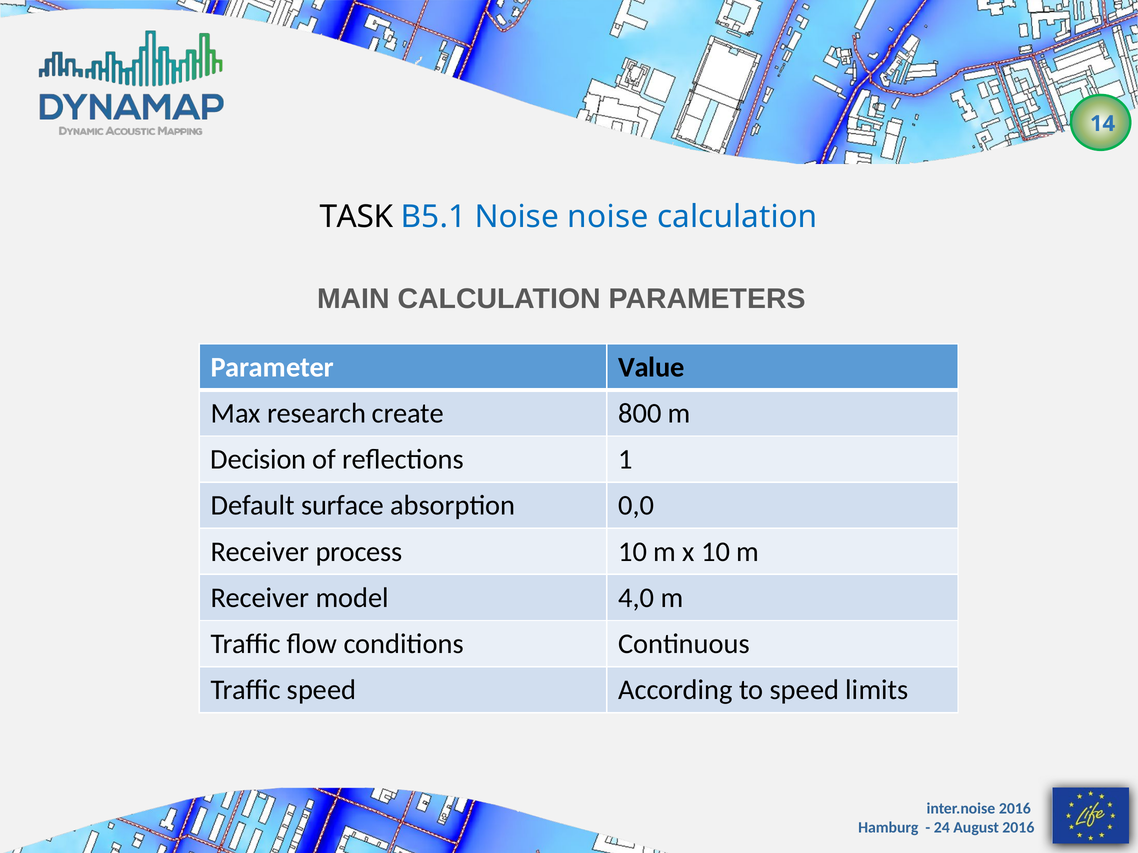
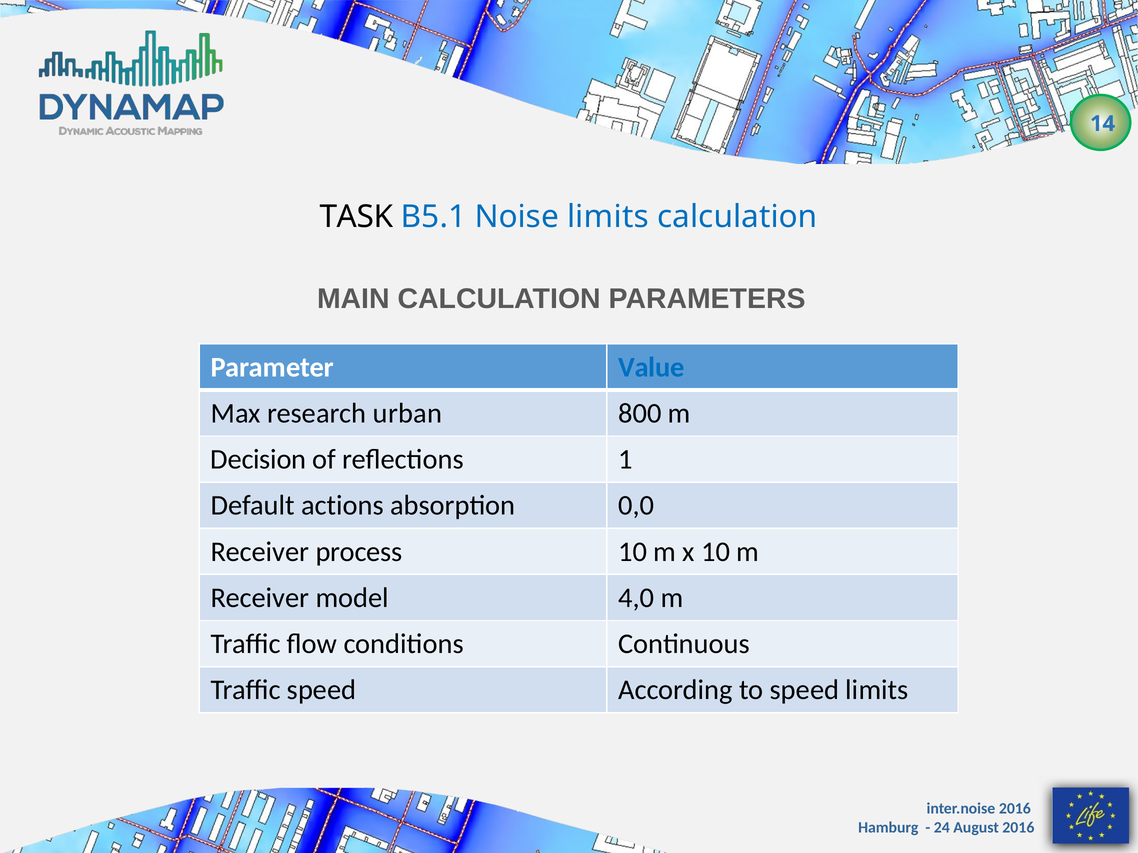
Noise noise: noise -> limits
Value colour: black -> blue
create: create -> urban
surface: surface -> actions
